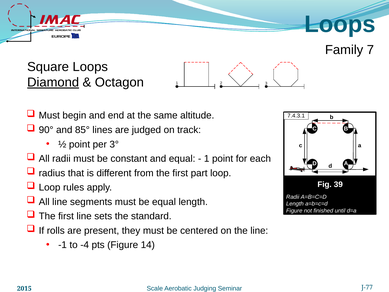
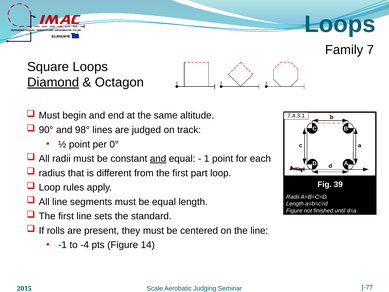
85°: 85° -> 98°
3°: 3° -> 0°
and at (158, 159) underline: none -> present
